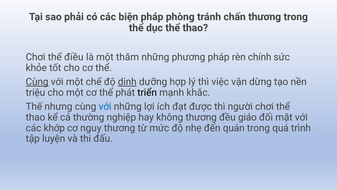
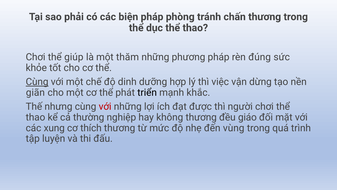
điều: điều -> giúp
chính: chính -> đúng
dinh underline: present -> none
triệu: triệu -> giãn
với at (105, 106) colour: blue -> red
khớp: khớp -> xung
nguy: nguy -> thích
quán: quán -> vùng
